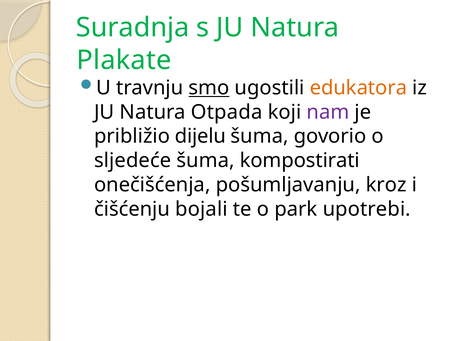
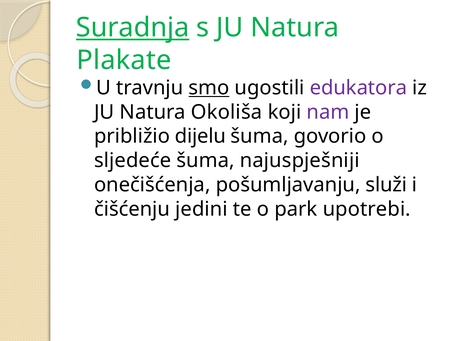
Suradnja underline: none -> present
edukatora colour: orange -> purple
Otpada: Otpada -> Okoliša
kompostirati: kompostirati -> najuspješniji
kroz: kroz -> služi
bojali: bojali -> jedini
